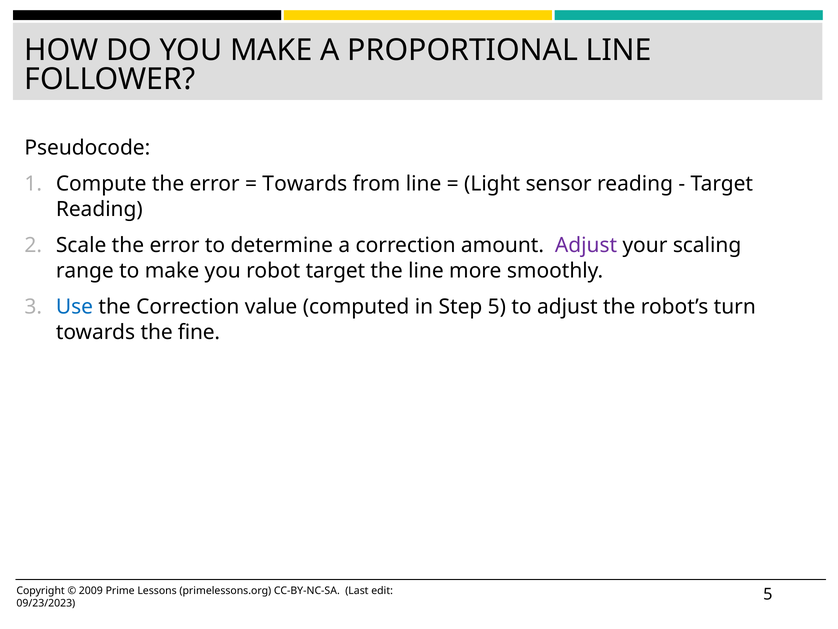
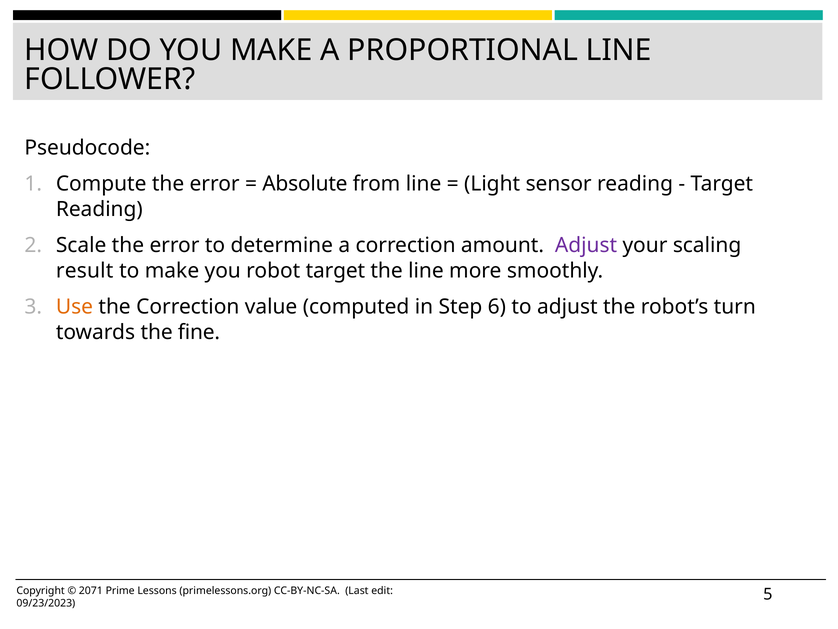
Towards at (305, 184): Towards -> Absolute
range: range -> result
Use colour: blue -> orange
Step 5: 5 -> 6
2009: 2009 -> 2071
